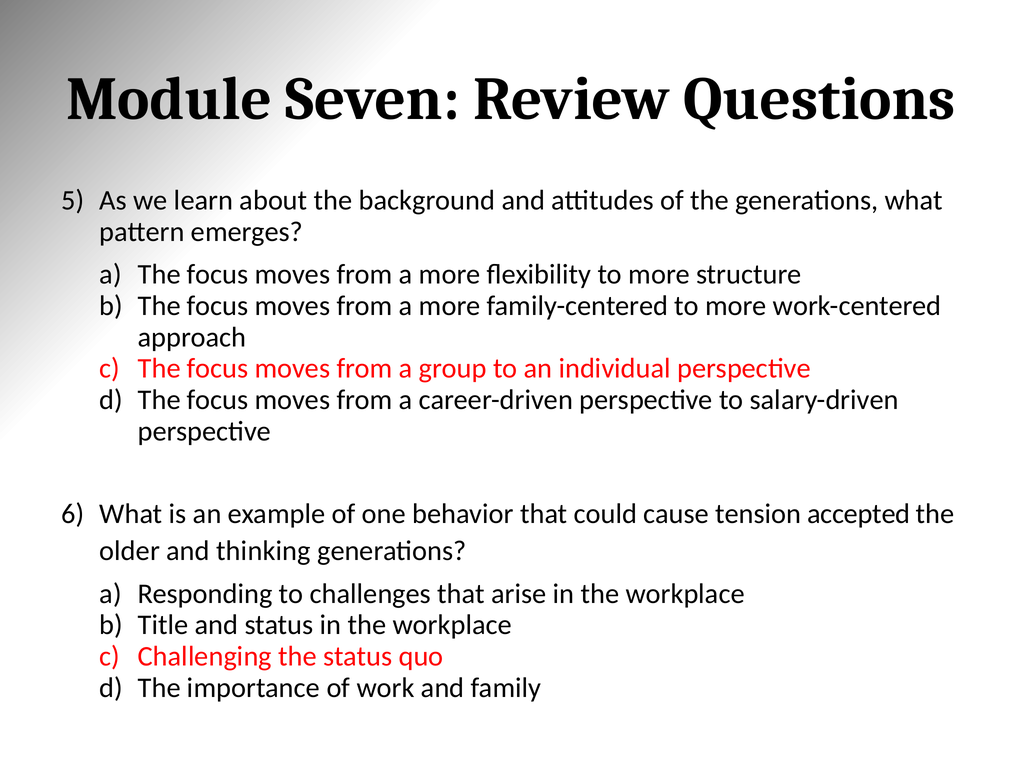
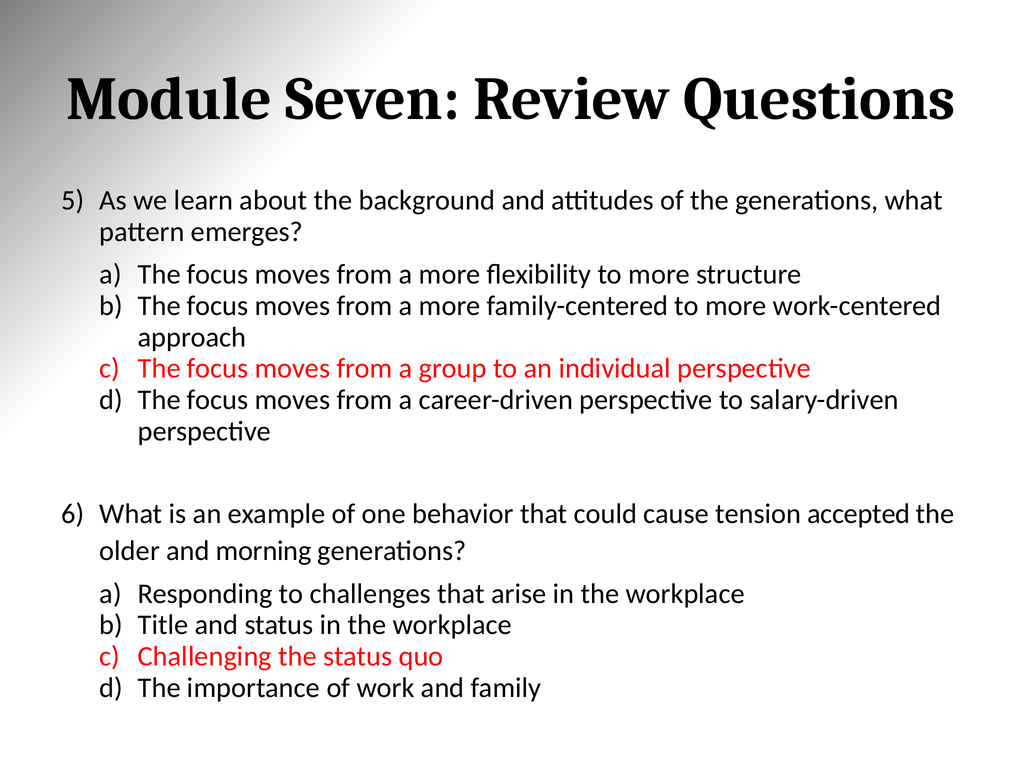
thinking: thinking -> morning
